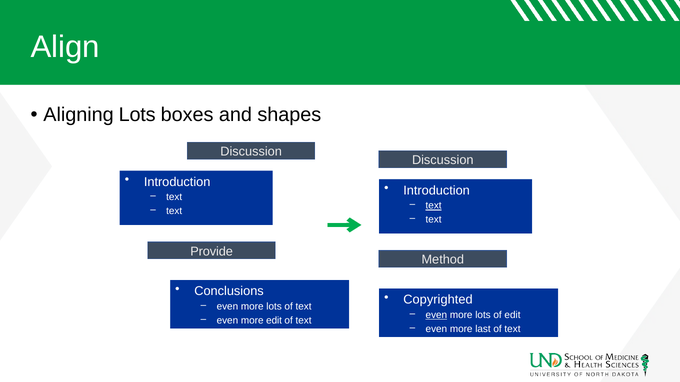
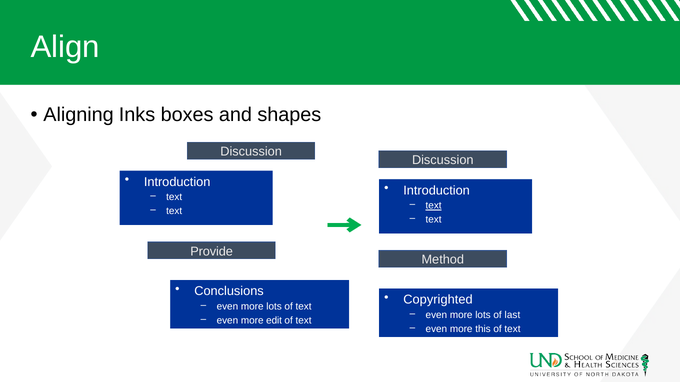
Aligning Lots: Lots -> Inks
even at (436, 315) underline: present -> none
of edit: edit -> last
last: last -> this
